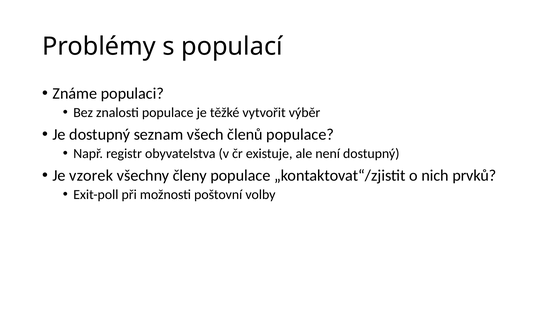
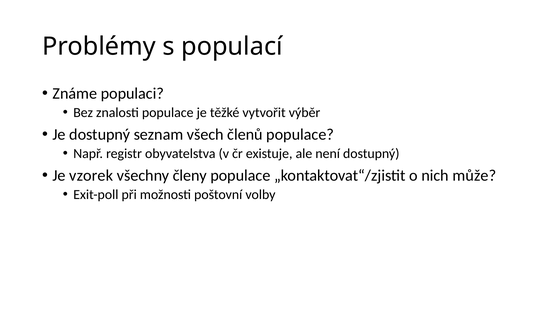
prvků: prvků -> může
